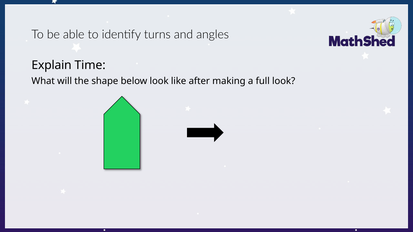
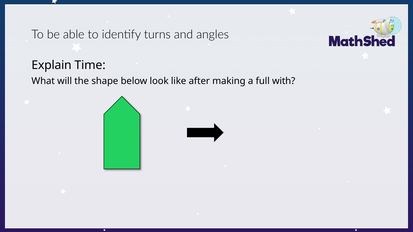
full look: look -> with
